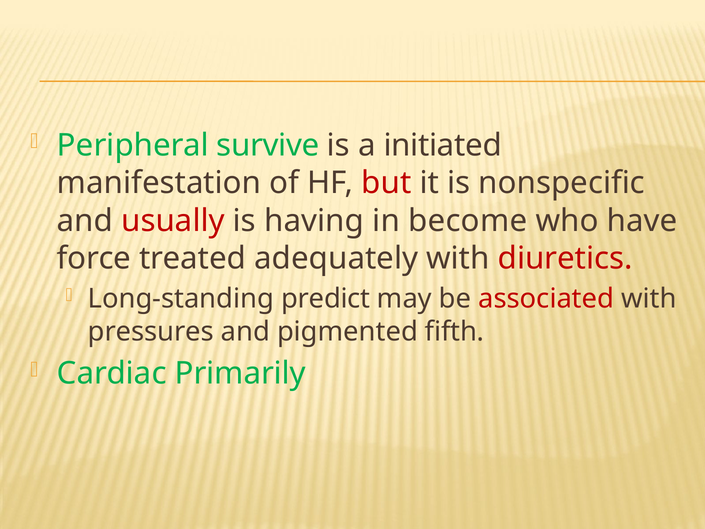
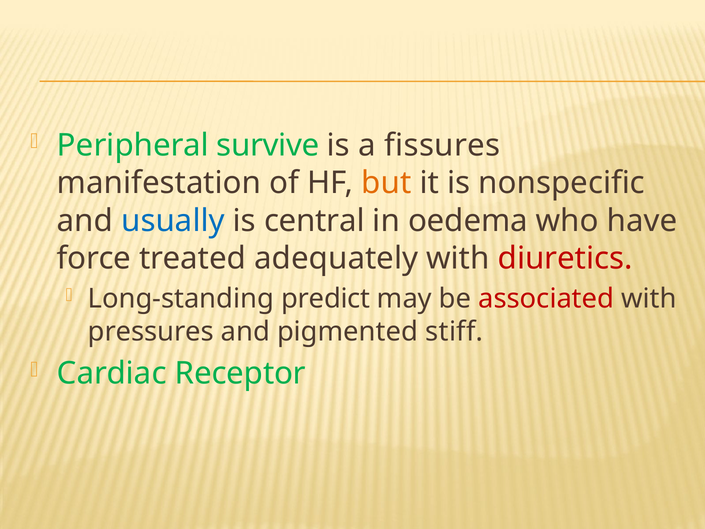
initiated: initiated -> fissures
but colour: red -> orange
usually colour: red -> blue
having: having -> central
become: become -> oedema
fifth: fifth -> stiff
Primarily: Primarily -> Receptor
